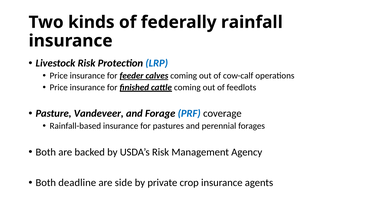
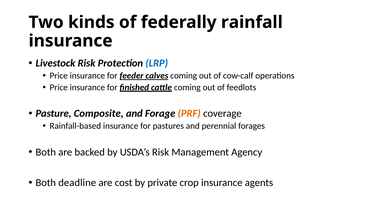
Vandeveer: Vandeveer -> Composite
PRF colour: blue -> orange
side: side -> cost
